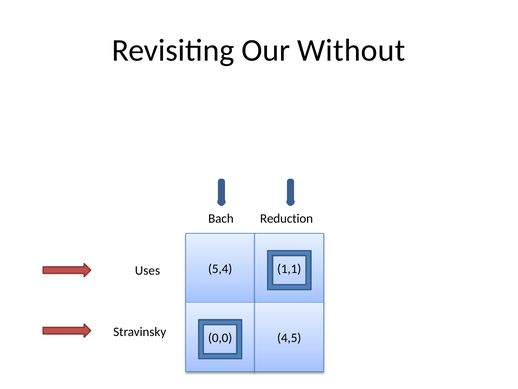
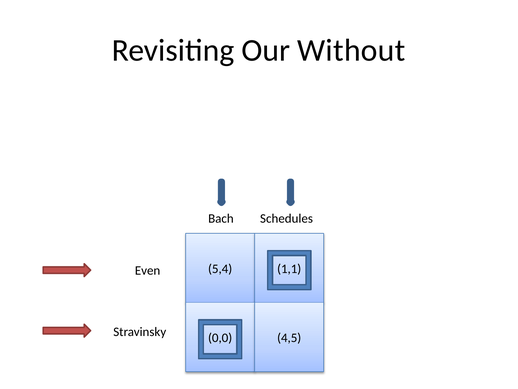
Reduction: Reduction -> Schedules
Uses: Uses -> Even
